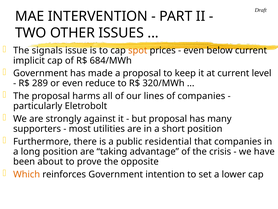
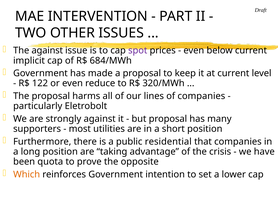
The signals: signals -> against
spot colour: orange -> purple
289: 289 -> 122
about: about -> quota
